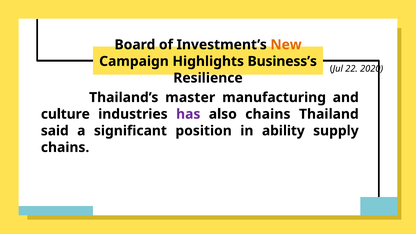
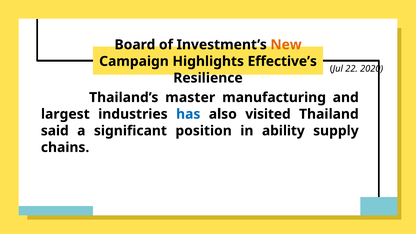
Business’s: Business’s -> Effective’s
culture: culture -> largest
has colour: purple -> blue
also chains: chains -> visited
